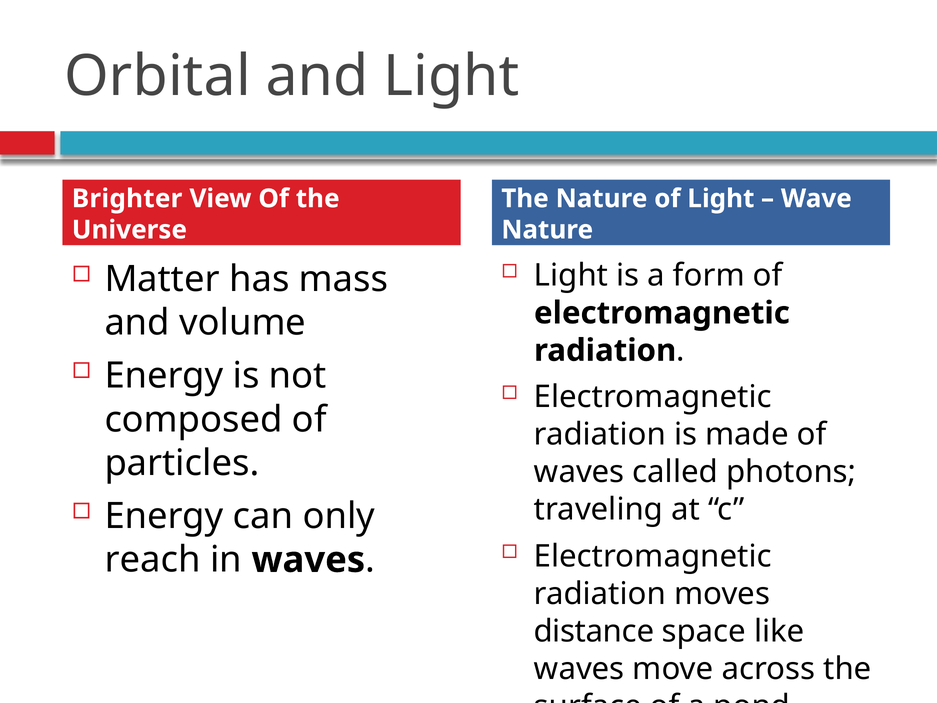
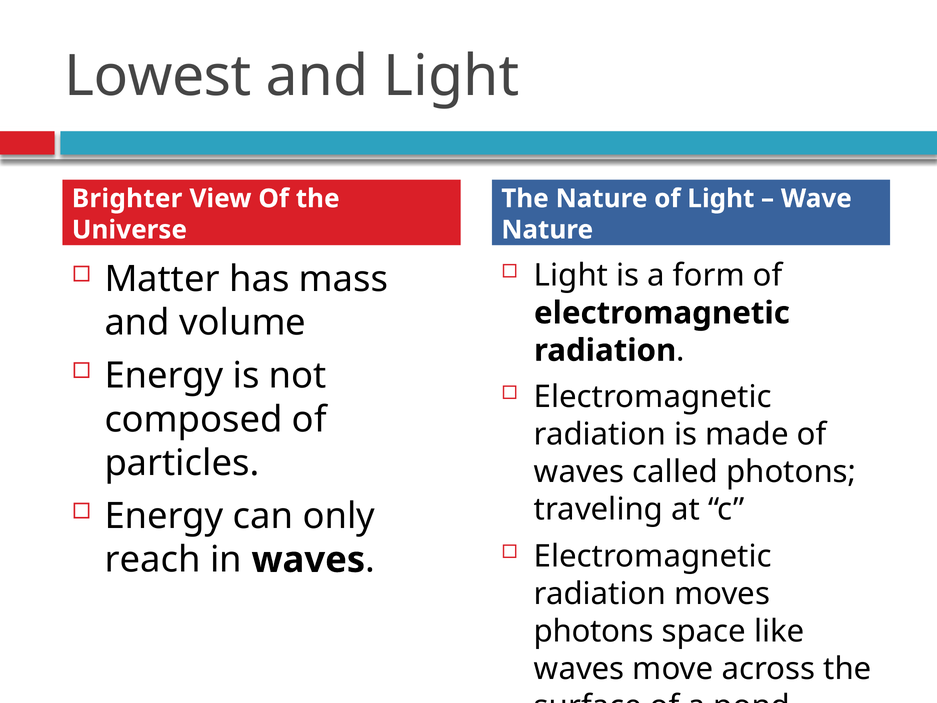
Orbital: Orbital -> Lowest
distance at (594, 631): distance -> photons
